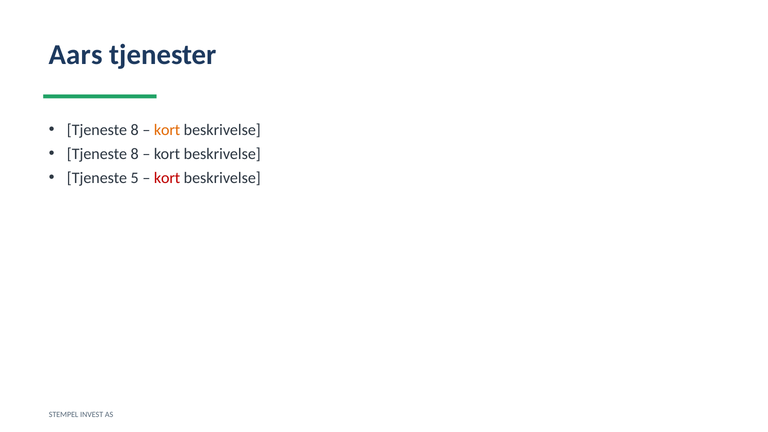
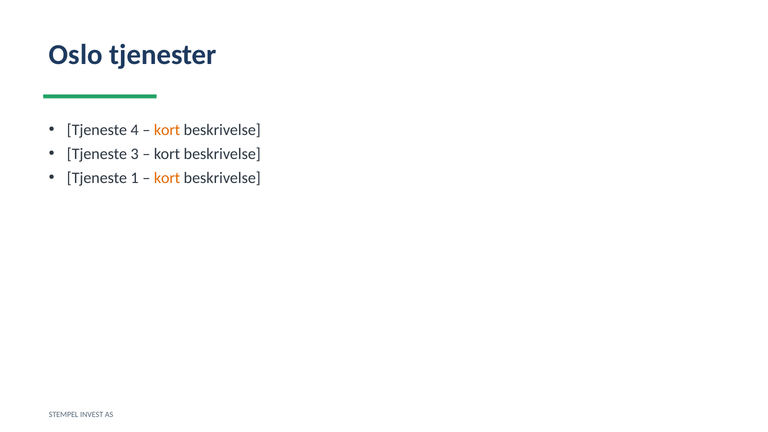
Aars: Aars -> Oslo
8 at (135, 130): 8 -> 4
8 at (135, 154): 8 -> 3
5: 5 -> 1
kort at (167, 178) colour: red -> orange
